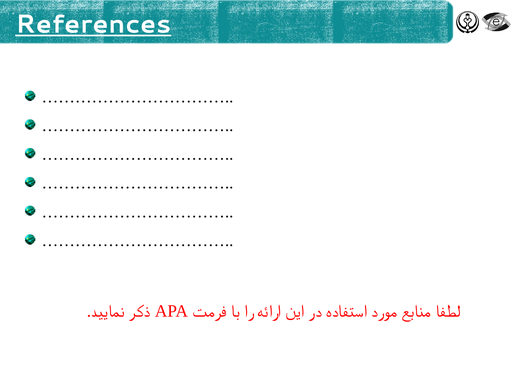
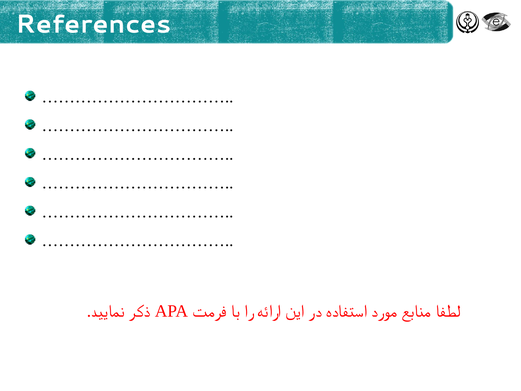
References underline: present -> none
